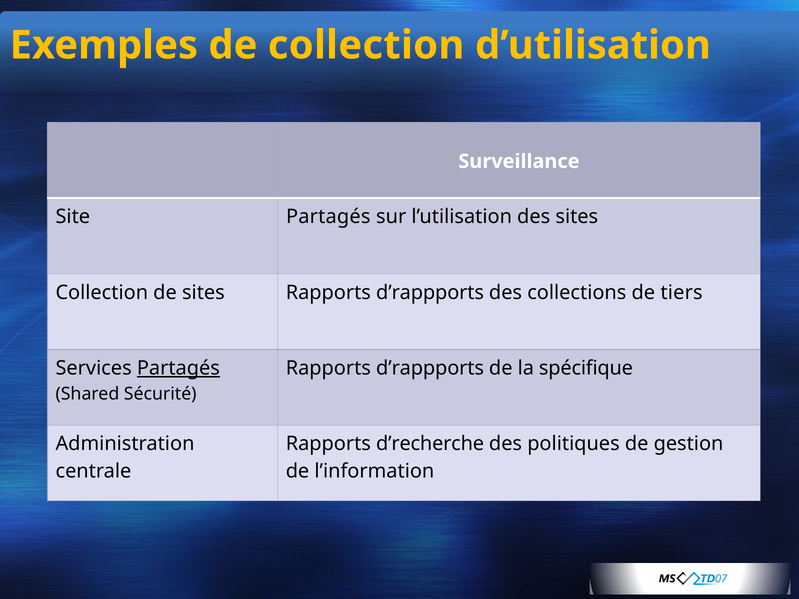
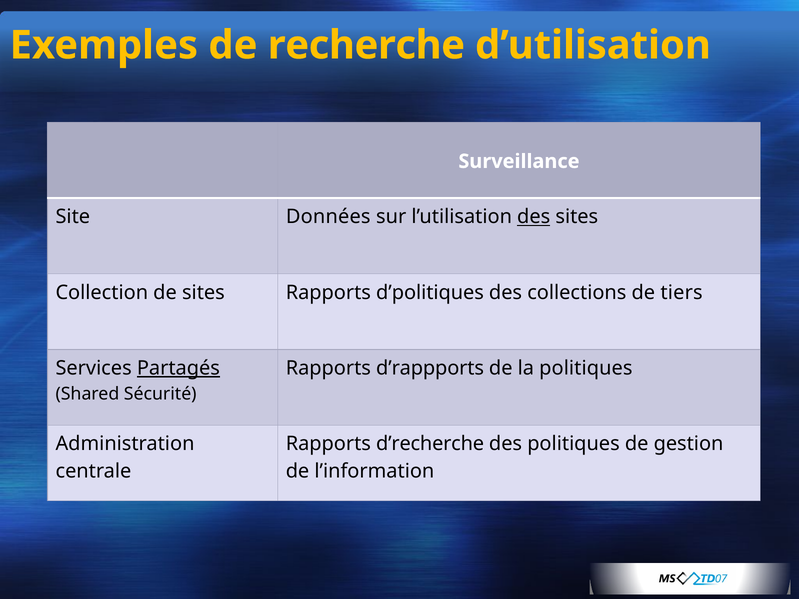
de collection: collection -> recherche
Site Partagés: Partagés -> Données
des at (534, 217) underline: none -> present
sites Rapports d’rappports: d’rappports -> d’politiques
la spécifique: spécifique -> politiques
